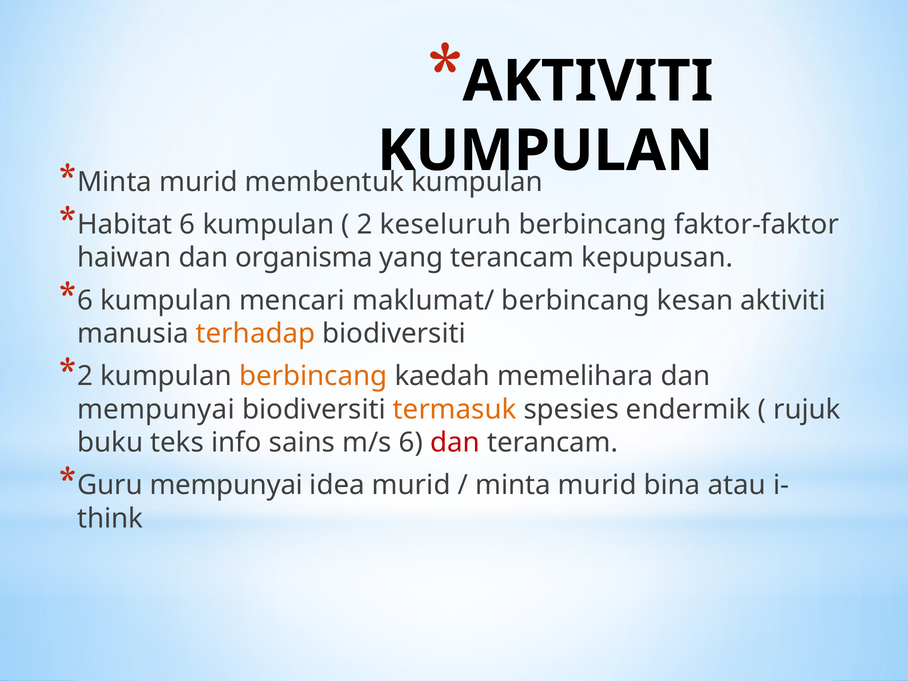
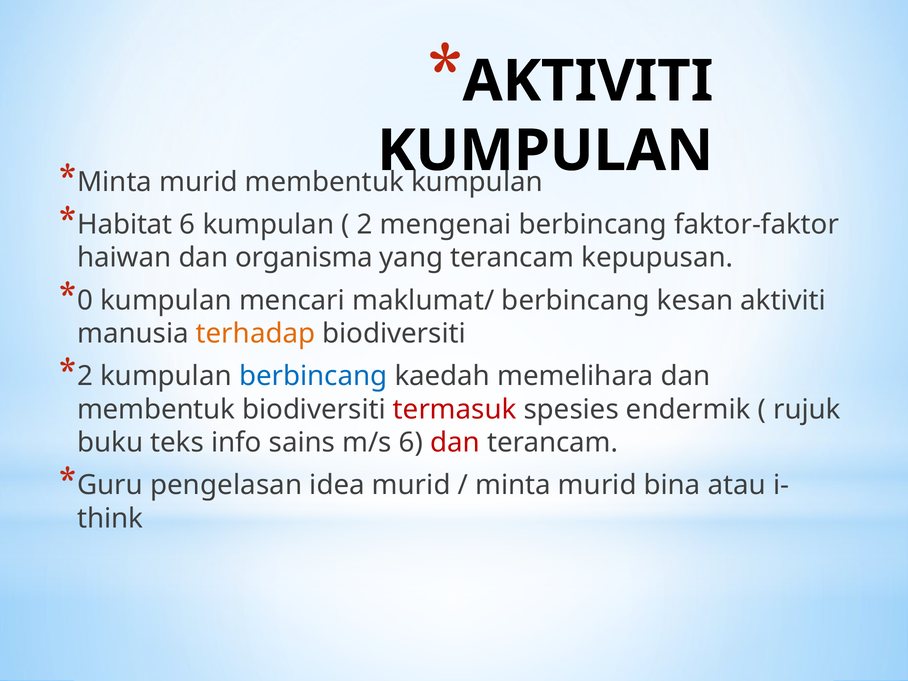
keseluruh: keseluruh -> mengenai
6 at (85, 300): 6 -> 0
berbincang at (313, 376) colour: orange -> blue
mempunyai at (156, 409): mempunyai -> membentuk
termasuk colour: orange -> red
Guru mempunyai: mempunyai -> pengelasan
